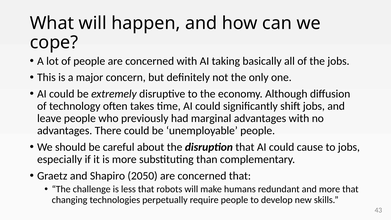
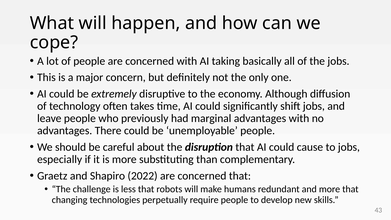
2050: 2050 -> 2022
